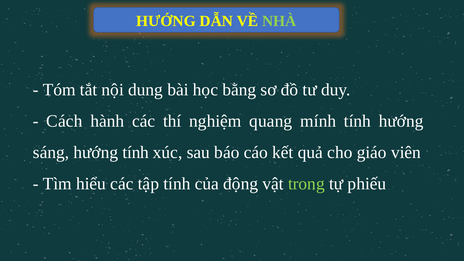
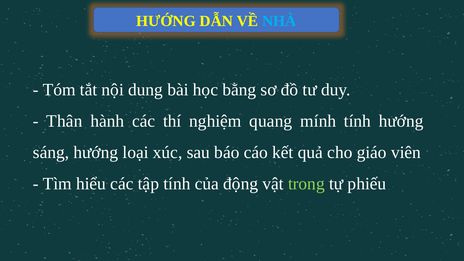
NHÀ colour: light green -> light blue
Cách: Cách -> Thân
hướng tính: tính -> loại
